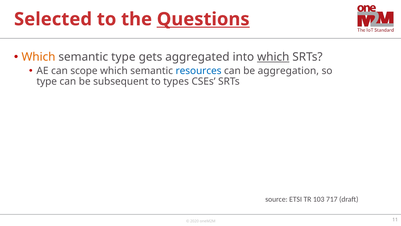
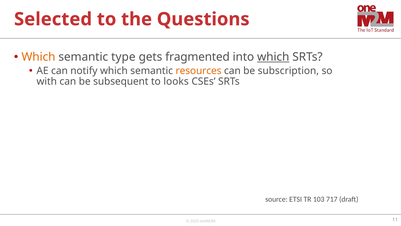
Questions underline: present -> none
aggregated: aggregated -> fragmented
scope: scope -> notify
resources colour: blue -> orange
aggregation: aggregation -> subscription
type at (47, 82): type -> with
types: types -> looks
